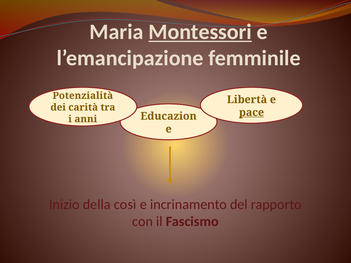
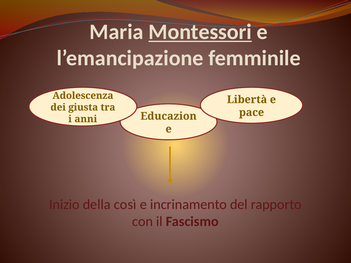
Potenzialità: Potenzialità -> Adolescenza
carità: carità -> giusta
pace underline: present -> none
